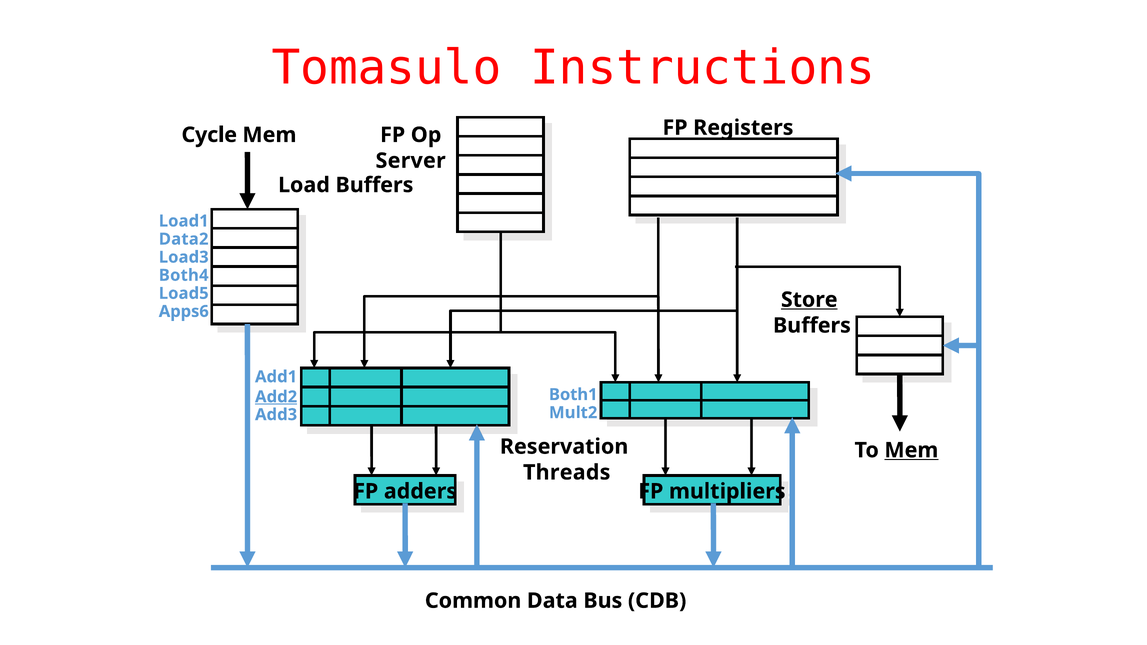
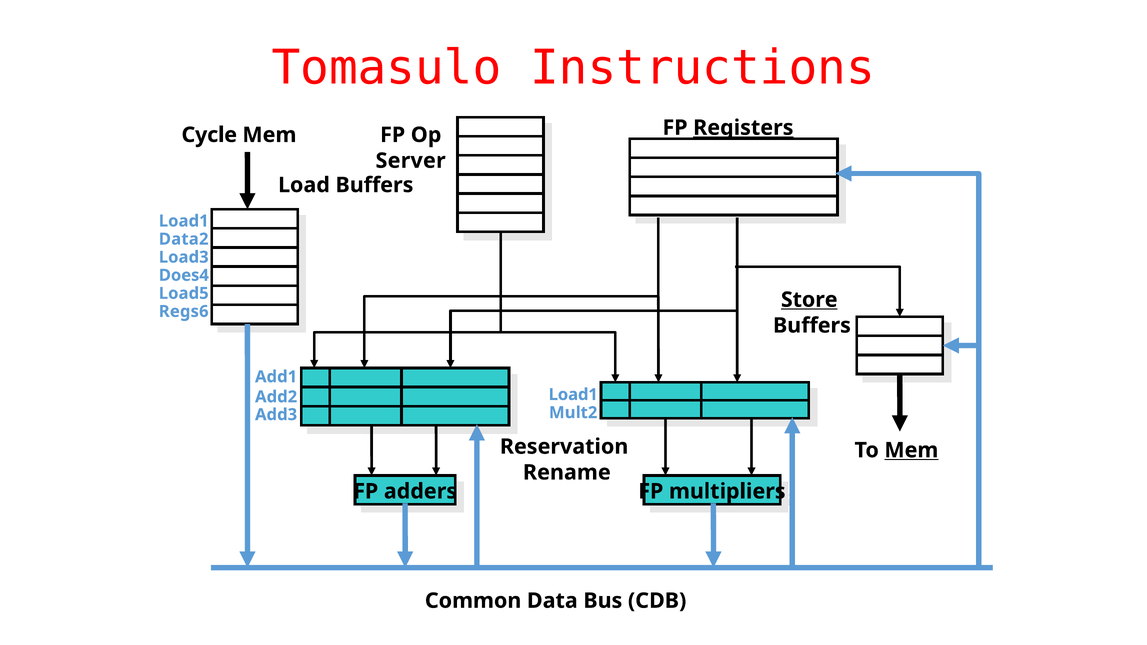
Registers underline: none -> present
Both4: Both4 -> Does4
Apps6: Apps6 -> Regs6
Both1 at (573, 395): Both1 -> Load1
Add2 underline: present -> none
Threads: Threads -> Rename
